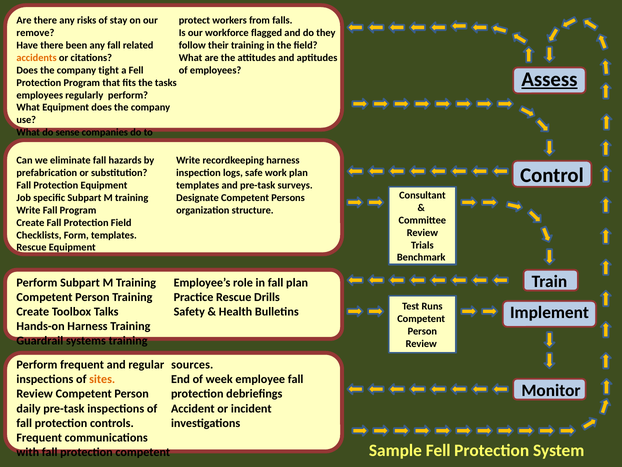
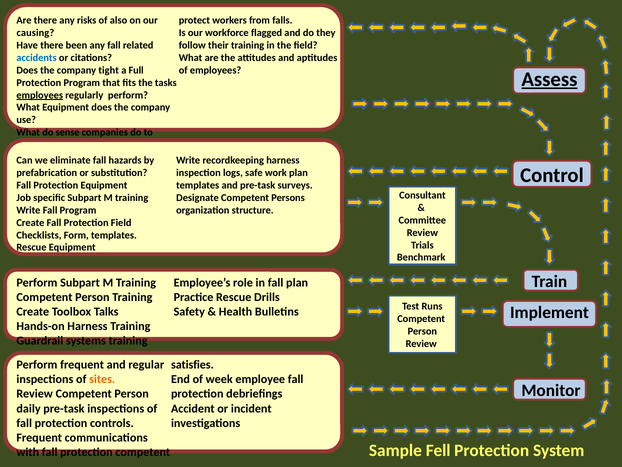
stay: stay -> also
remove: remove -> causing
accidents colour: orange -> blue
a Fell: Fell -> Full
employees at (40, 95) underline: none -> present
sources: sources -> satisfies
